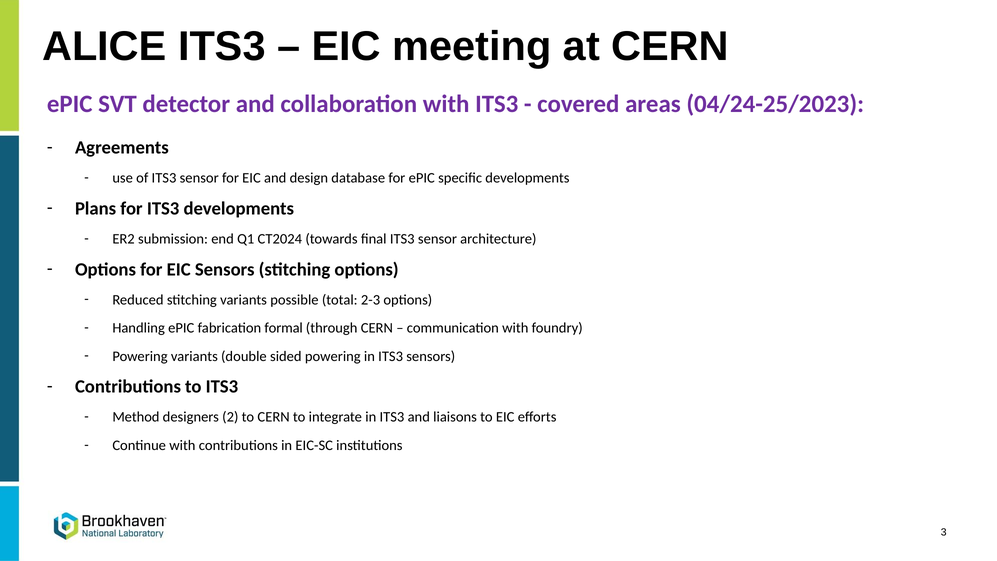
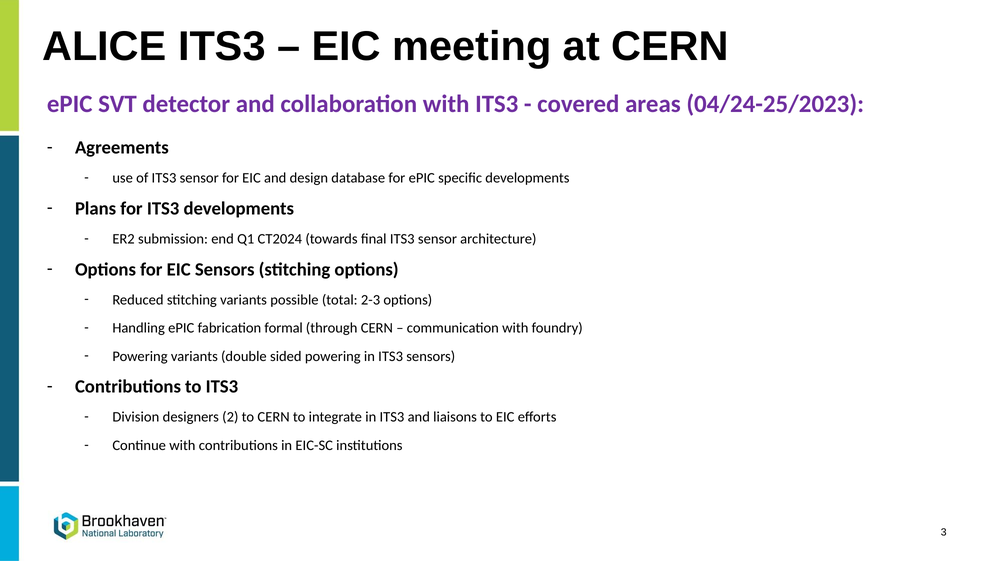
Method: Method -> Division
